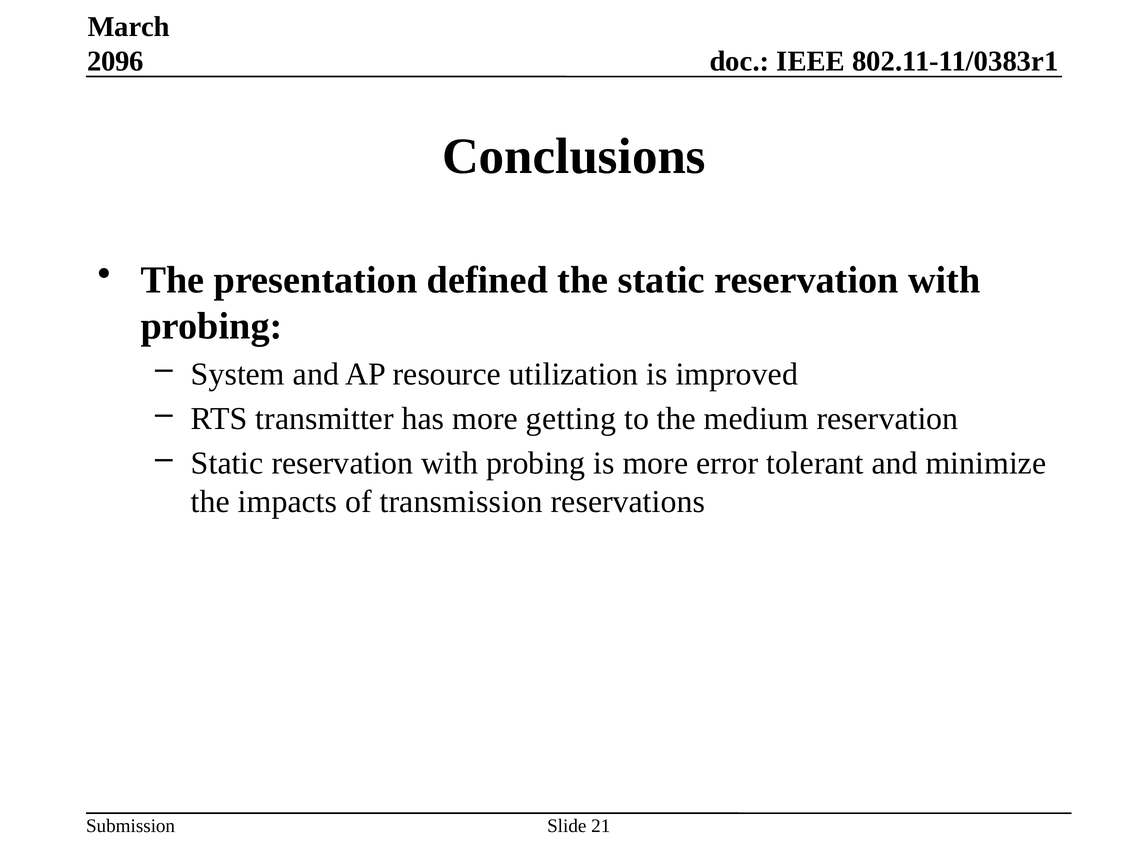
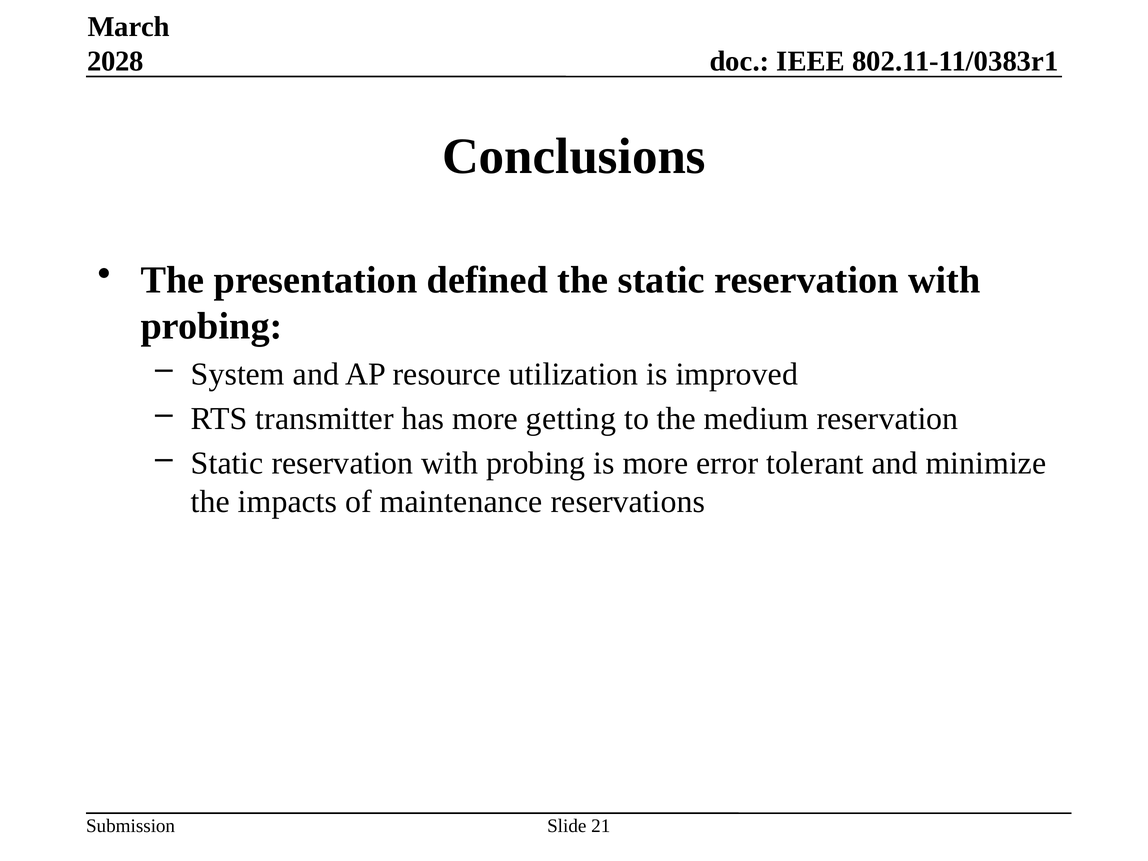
2096: 2096 -> 2028
transmission: transmission -> maintenance
